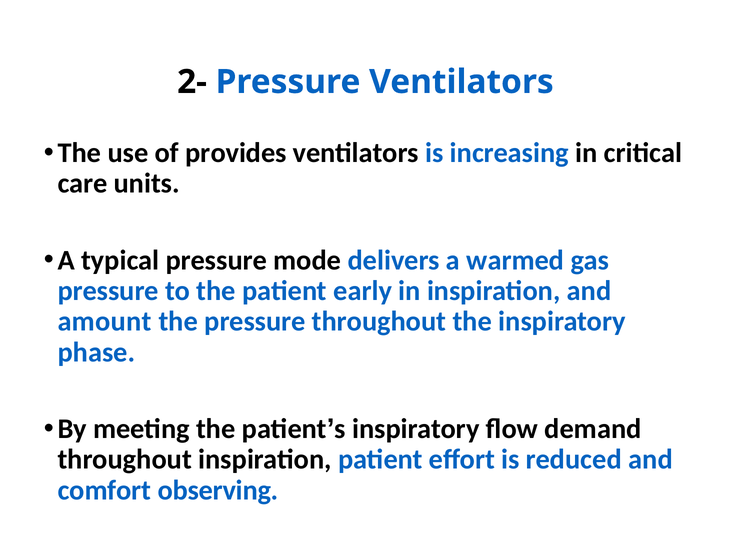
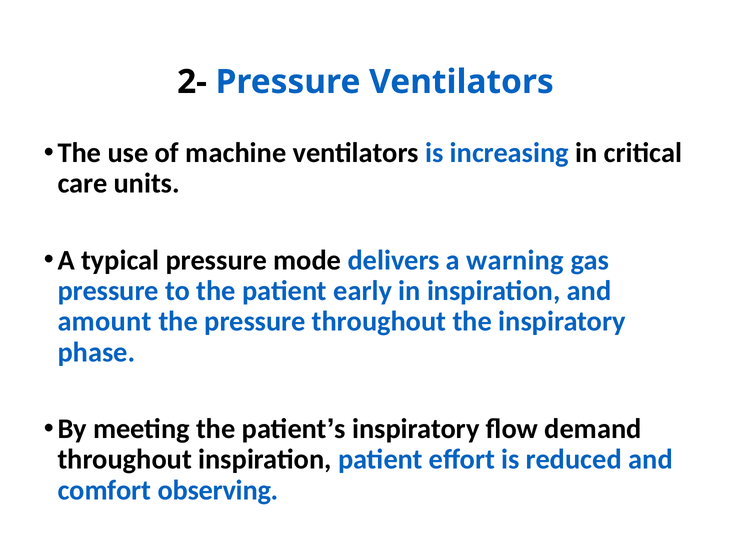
provides: provides -> machine
warmed: warmed -> warning
